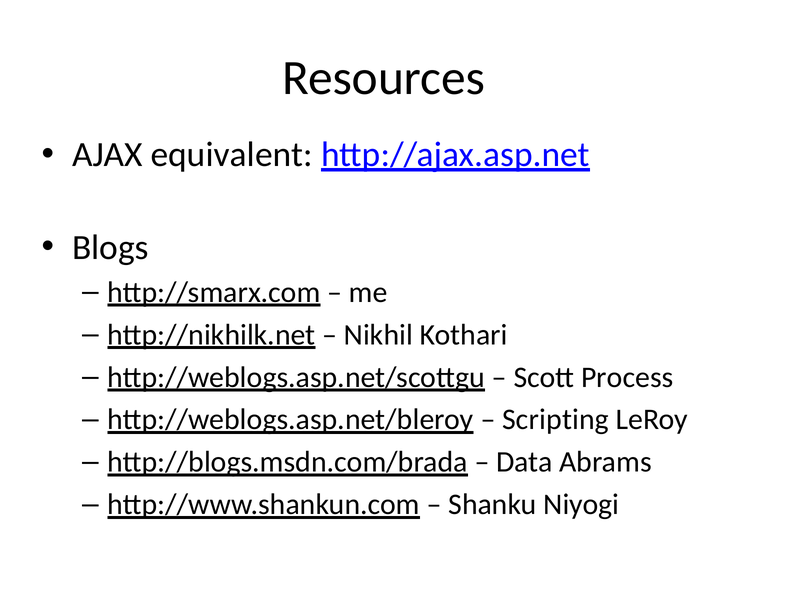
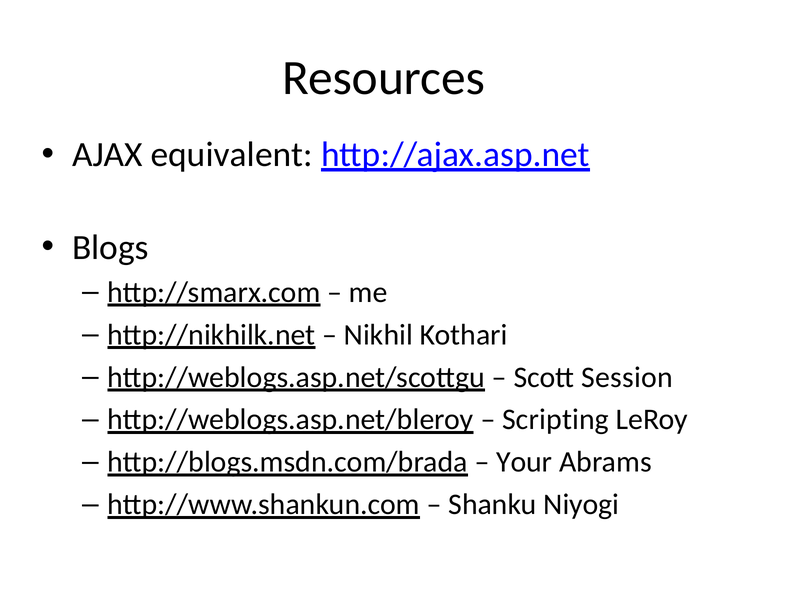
Process: Process -> Session
Data: Data -> Your
